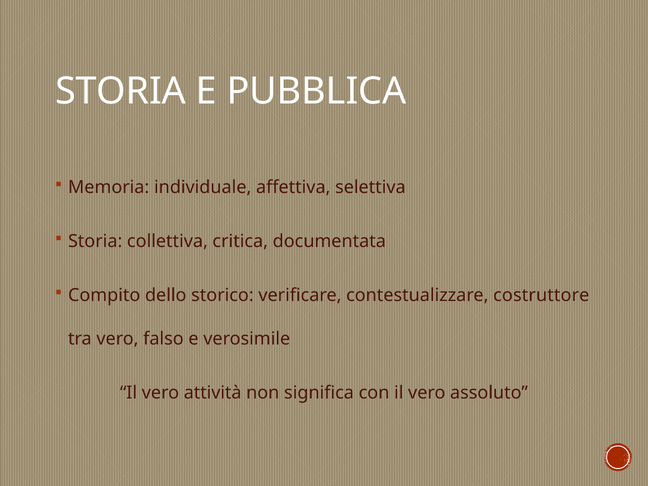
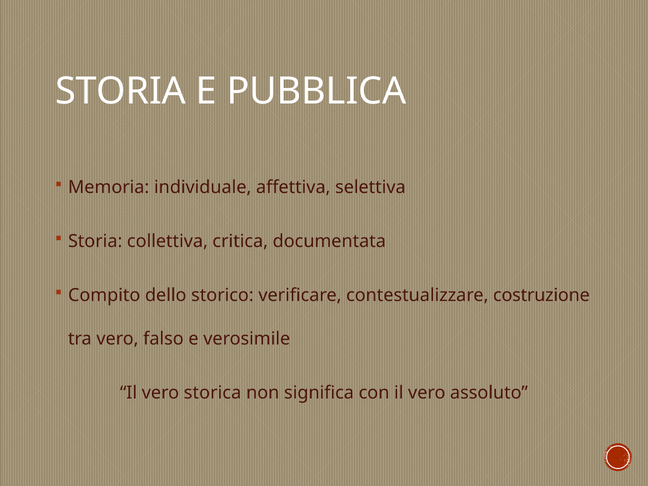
costruttore: costruttore -> costruzione
attività: attività -> storica
